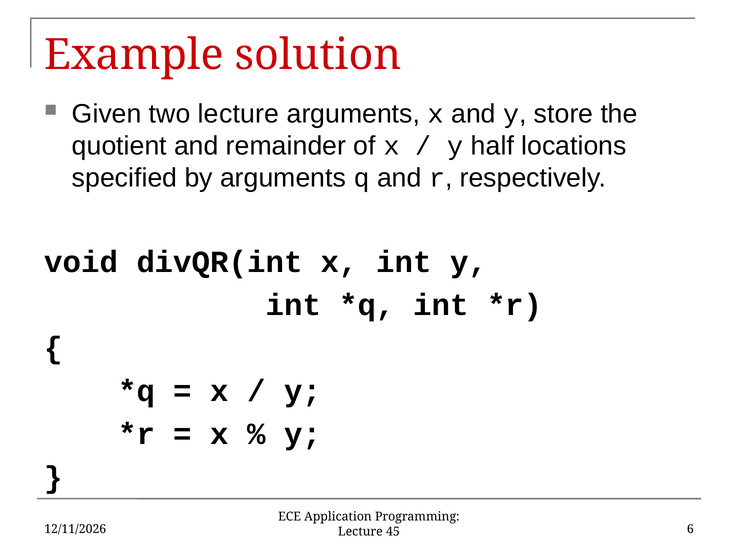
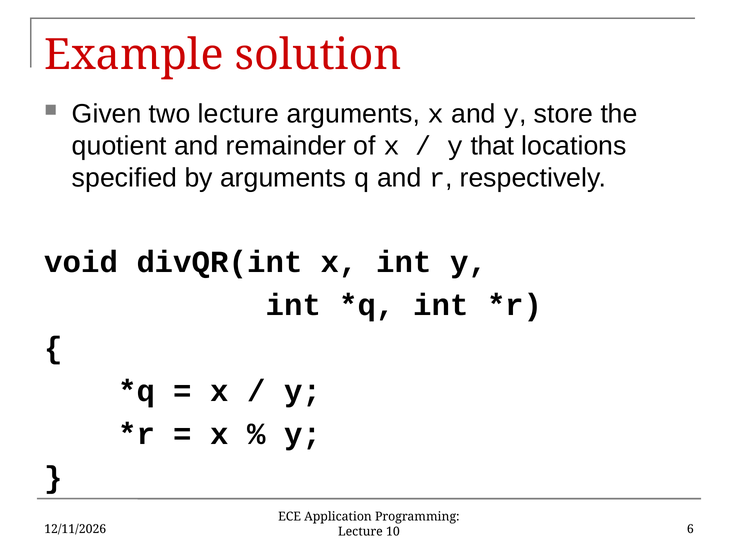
half: half -> that
45: 45 -> 10
